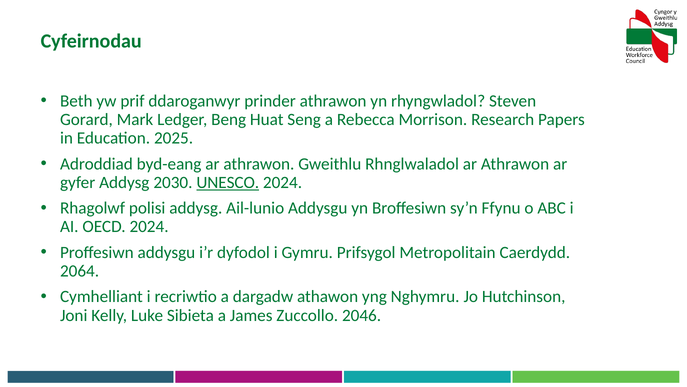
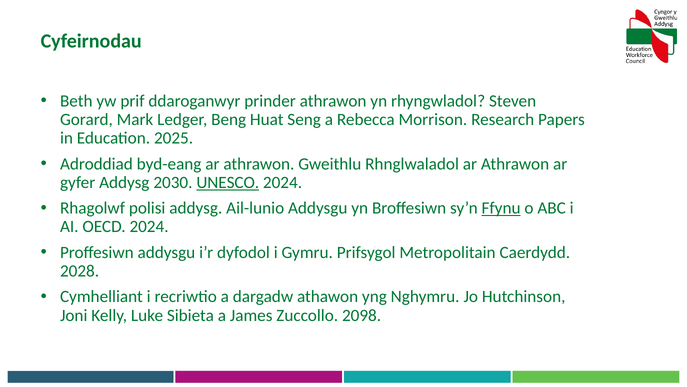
Ffynu underline: none -> present
2064: 2064 -> 2028
2046: 2046 -> 2098
